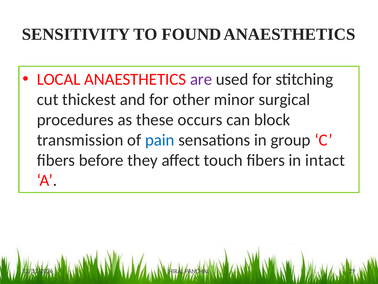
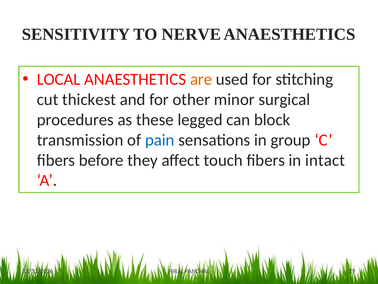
FOUND: FOUND -> NERVE
are colour: purple -> orange
occurs: occurs -> legged
